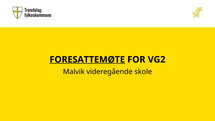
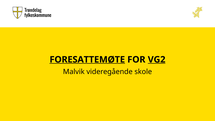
VG2 underline: none -> present
